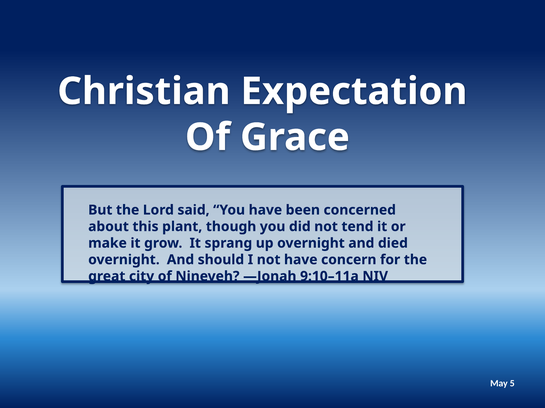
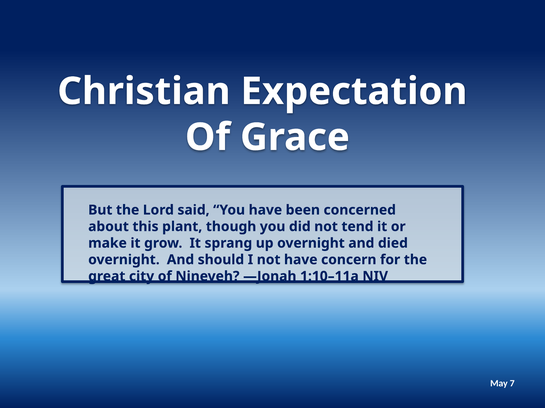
9:10–11a: 9:10–11a -> 1:10–11a
5: 5 -> 7
